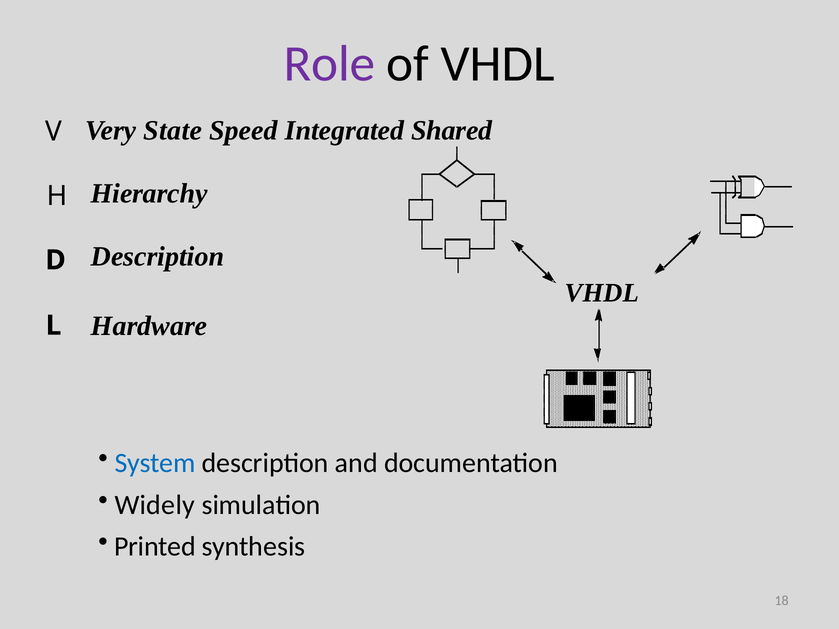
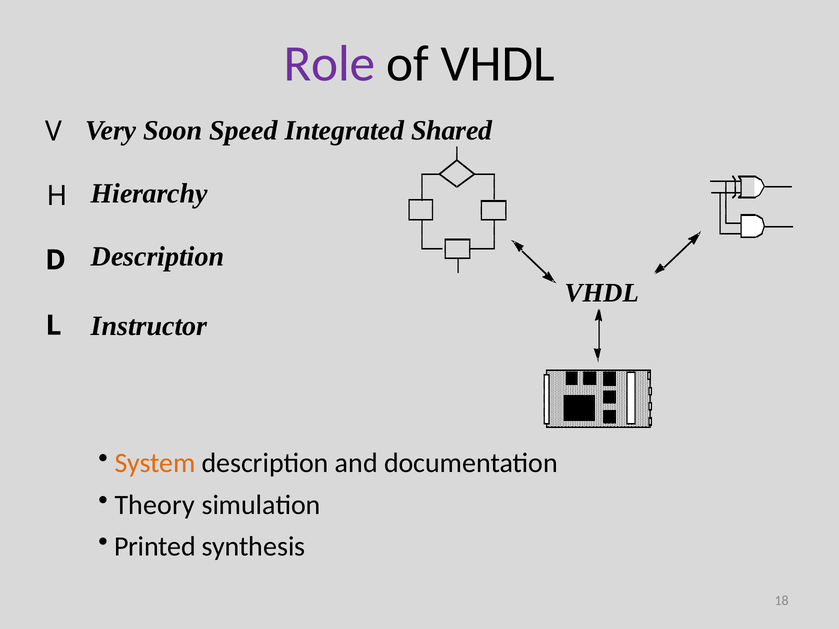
State: State -> Soon
Hardware: Hardware -> Instructor
System colour: blue -> orange
Widely: Widely -> Theory
